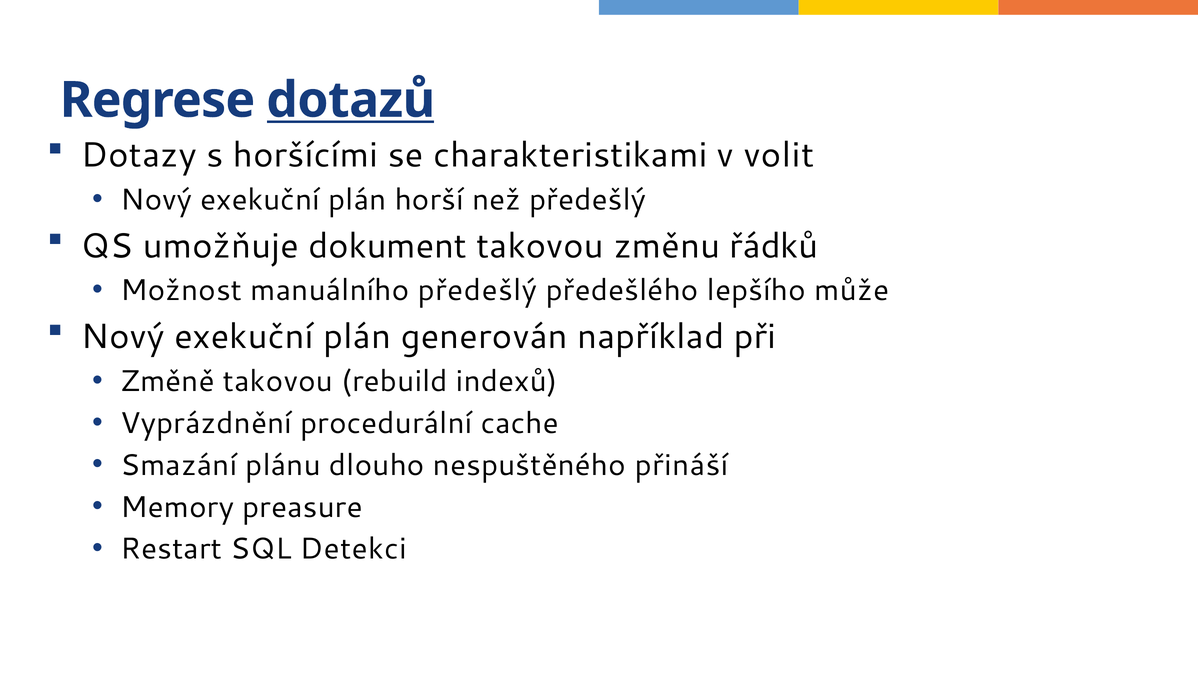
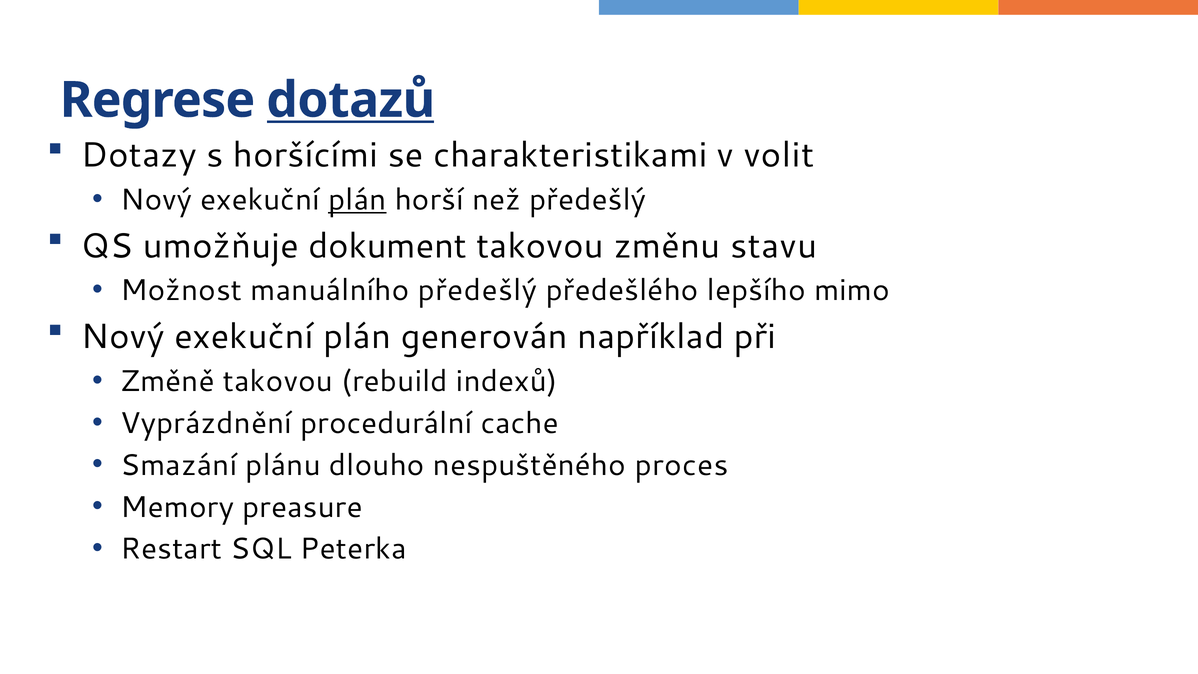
plán at (357, 200) underline: none -> present
řádků: řádků -> stavu
může: může -> mimo
přináší: přináší -> proces
Detekci: Detekci -> Peterka
